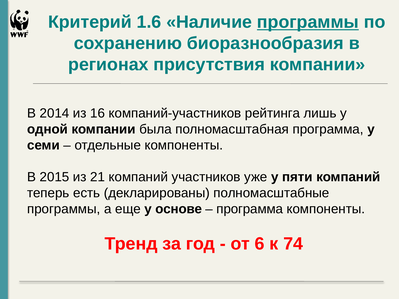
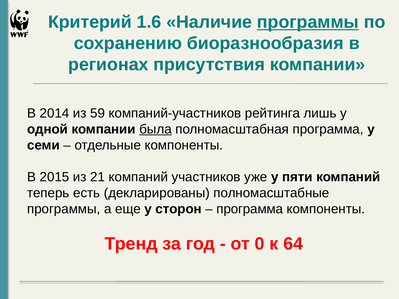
16: 16 -> 59
была underline: none -> present
основе: основе -> сторон
6: 6 -> 0
74: 74 -> 64
